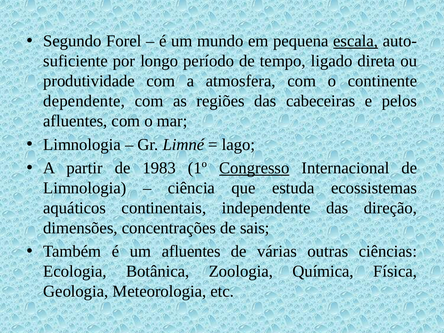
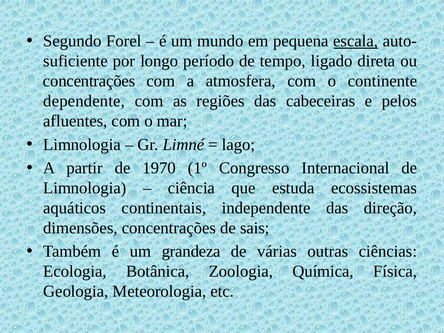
produtividade at (89, 81): produtividade -> concentrações
1983: 1983 -> 1970
Congresso underline: present -> none
um afluentes: afluentes -> grandeza
